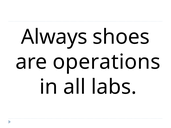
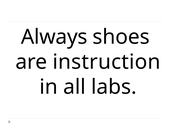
operations: operations -> instruction
